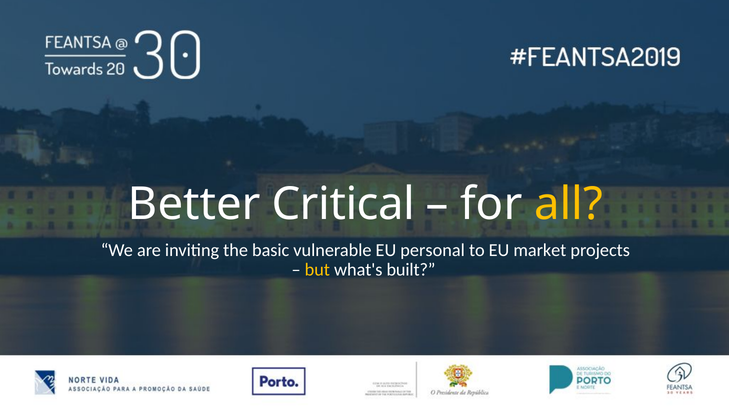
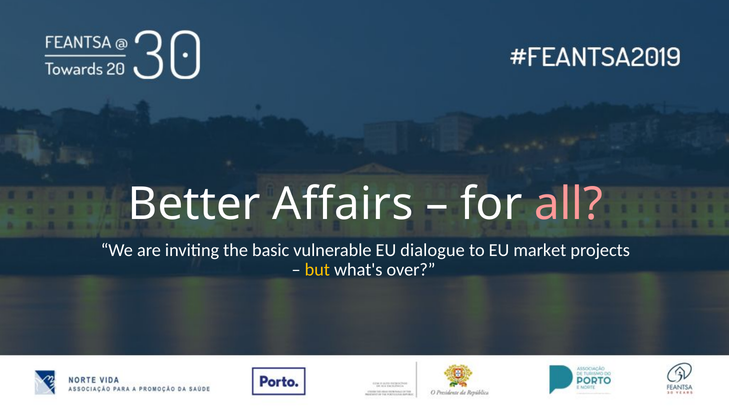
Critical: Critical -> Affairs
all colour: yellow -> pink
personal: personal -> dialogue
built: built -> over
